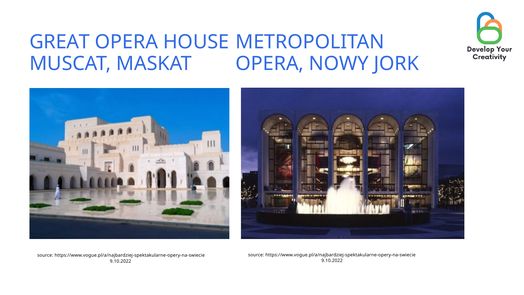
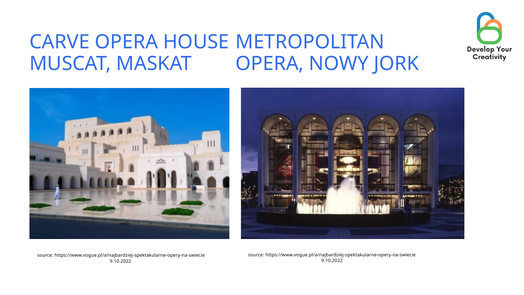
GREAT: GREAT -> CARVE
